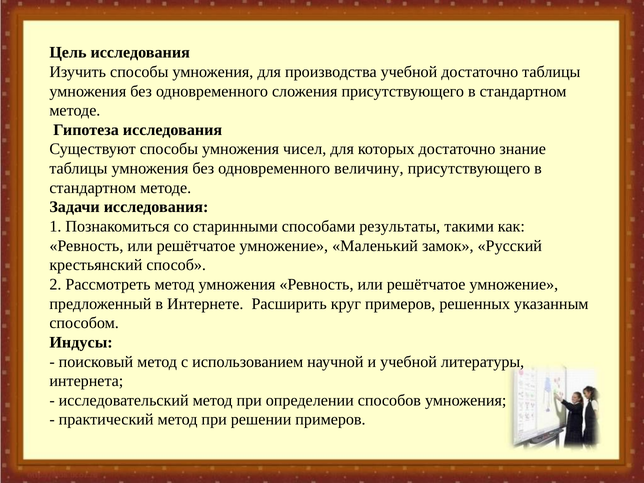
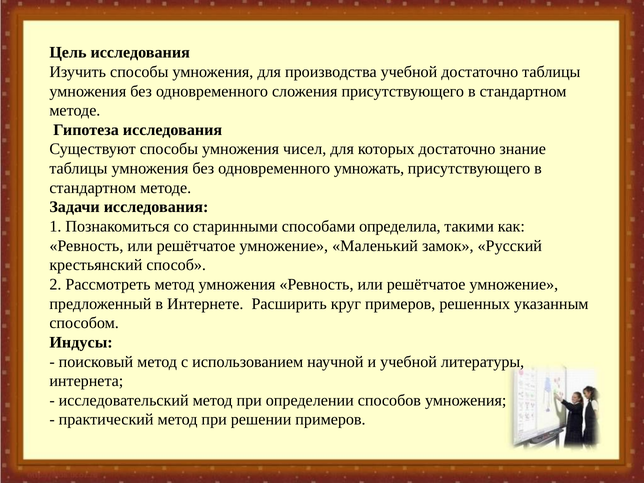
величину: величину -> умножать
результаты: результаты -> определила
